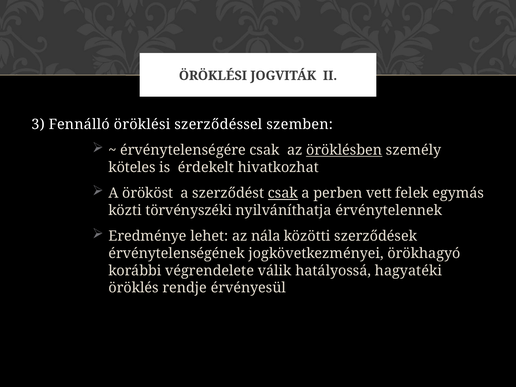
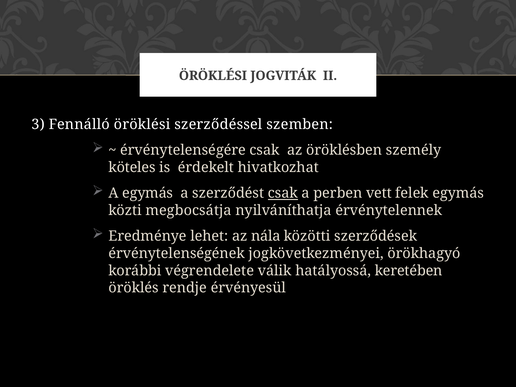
öröklésben underline: present -> none
A örököst: örököst -> egymás
törvényszéki: törvényszéki -> megbocsátja
hagyatéki: hagyatéki -> keretében
